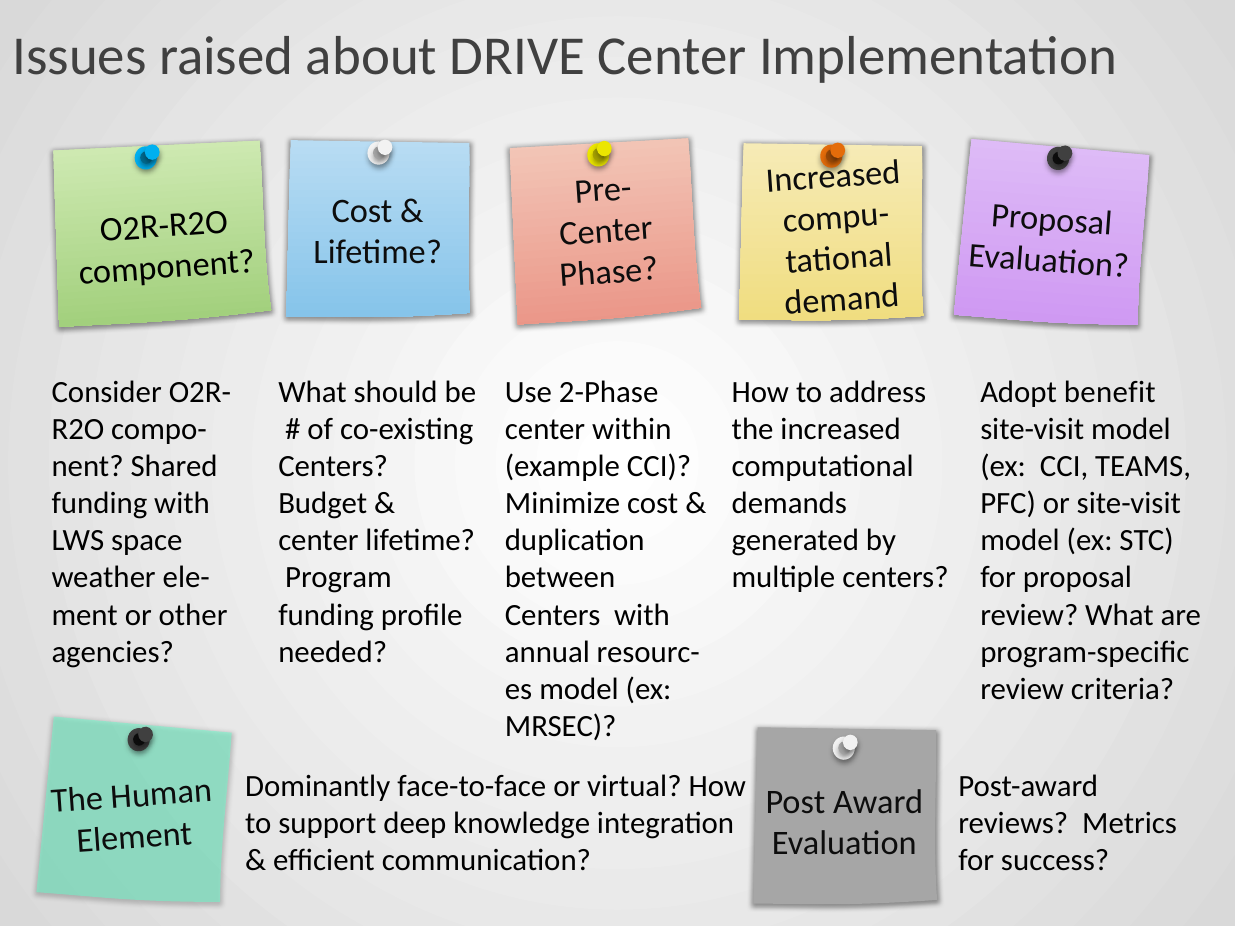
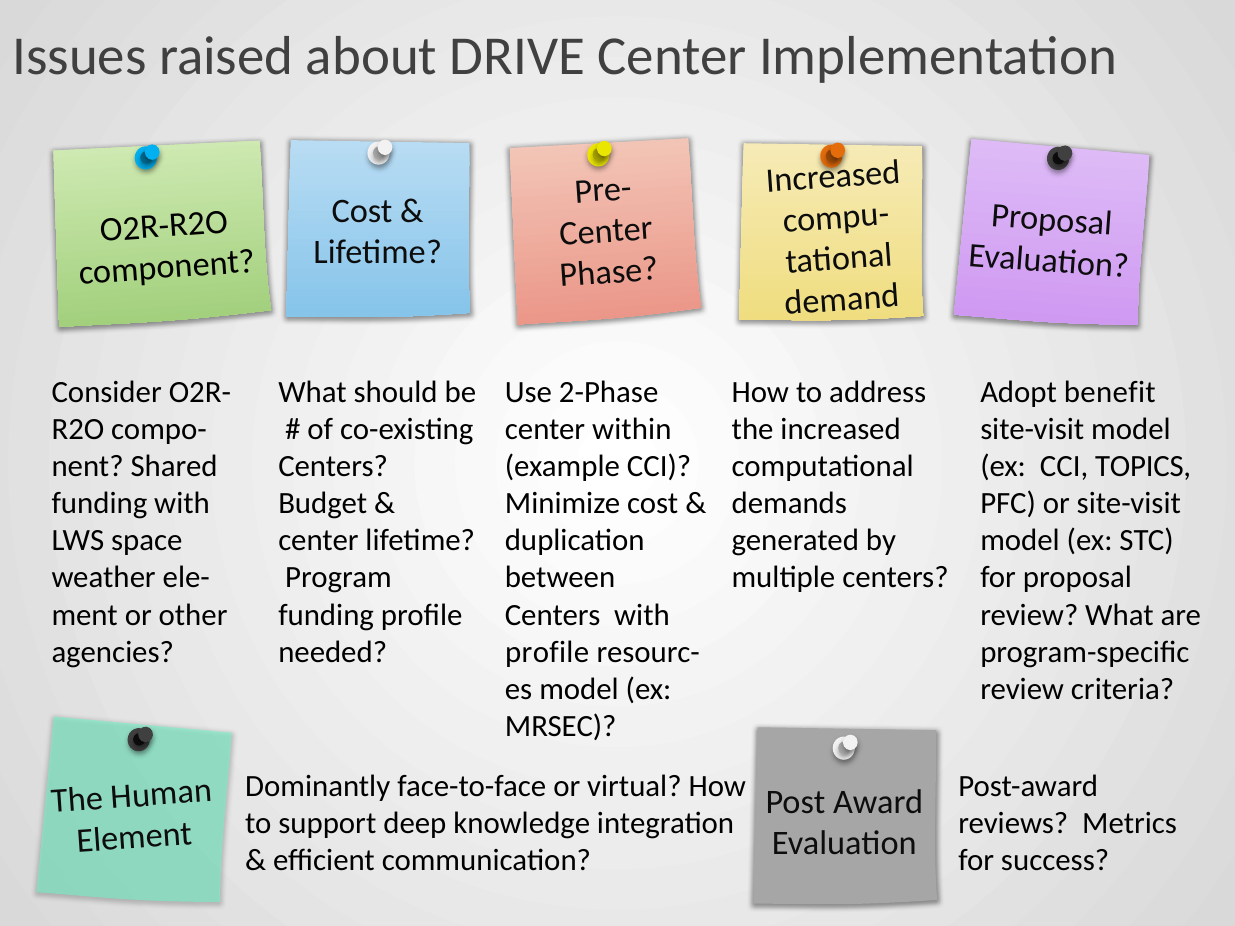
TEAMS: TEAMS -> TOPICS
annual at (547, 652): annual -> profile
